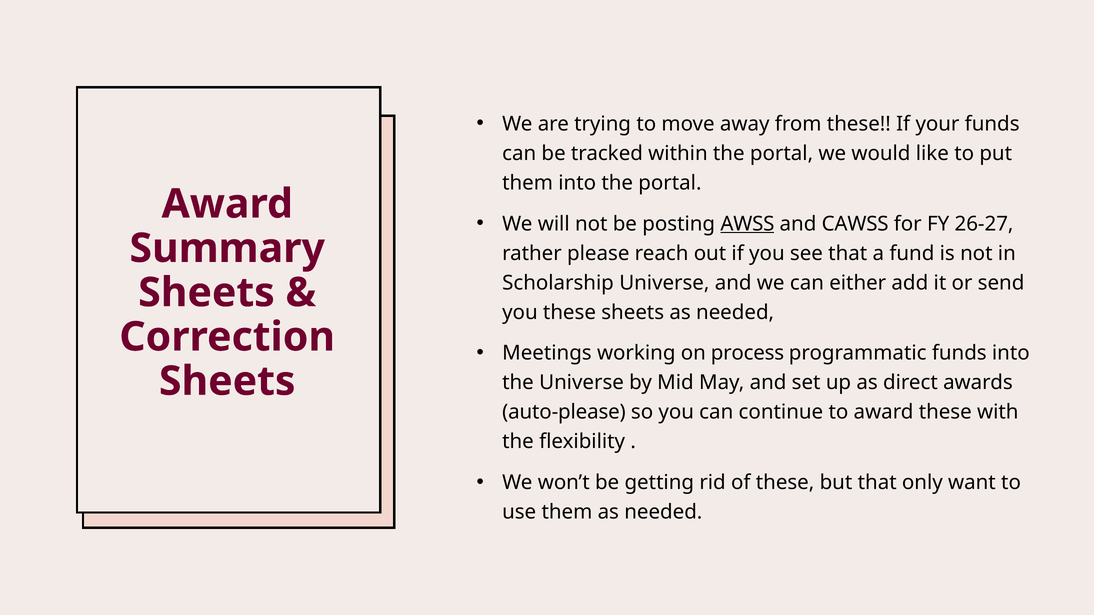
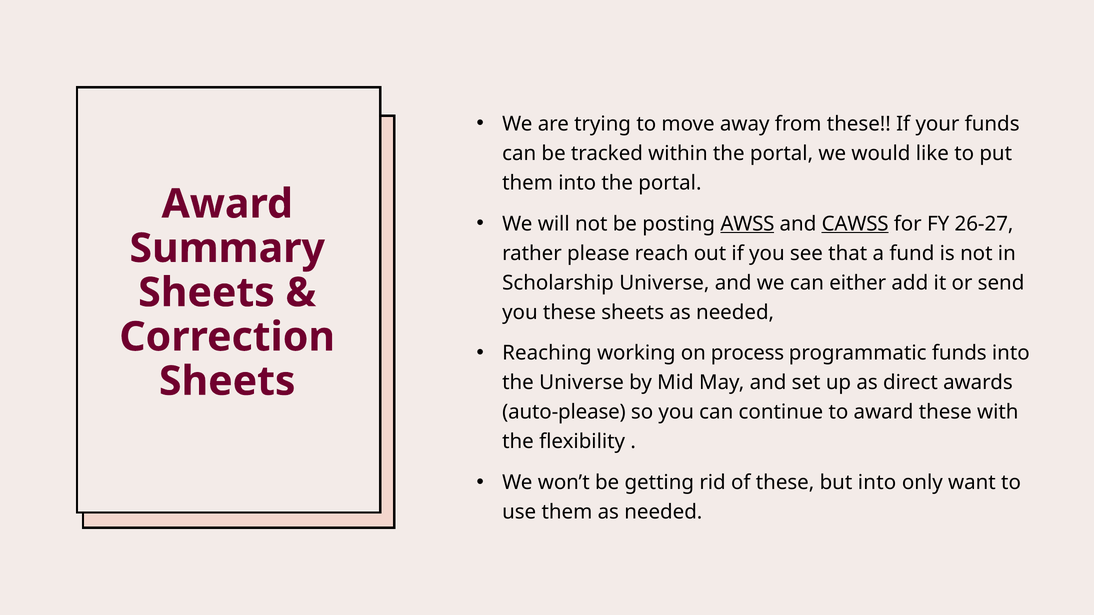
CAWSS underline: none -> present
Meetings: Meetings -> Reaching
but that: that -> into
